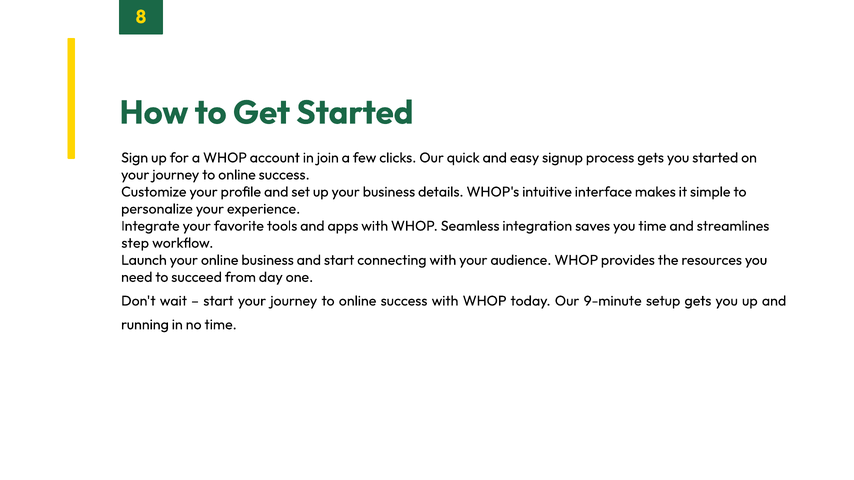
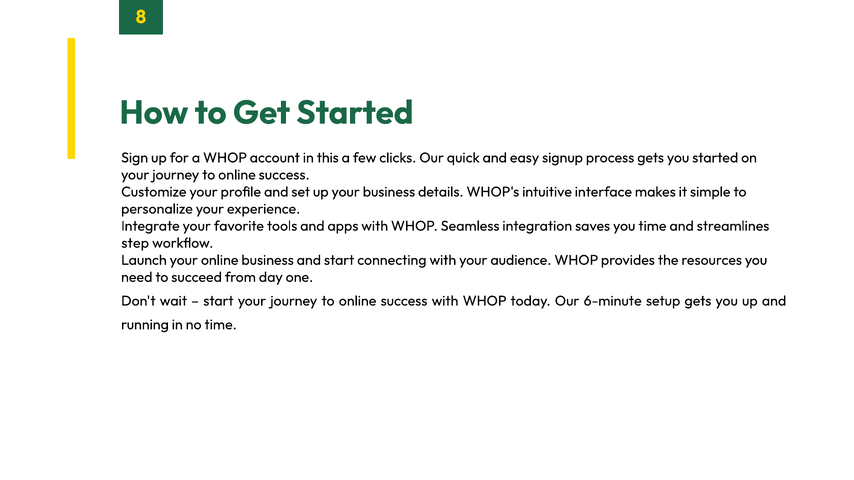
join: join -> this
9-minute: 9-minute -> 6-minute
